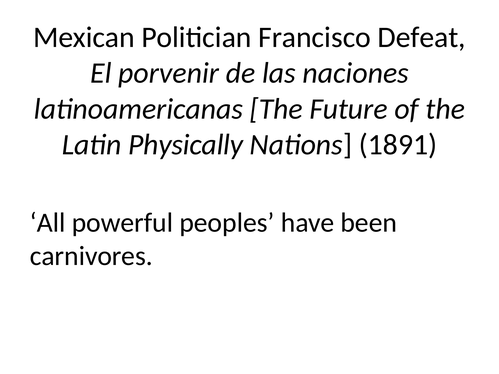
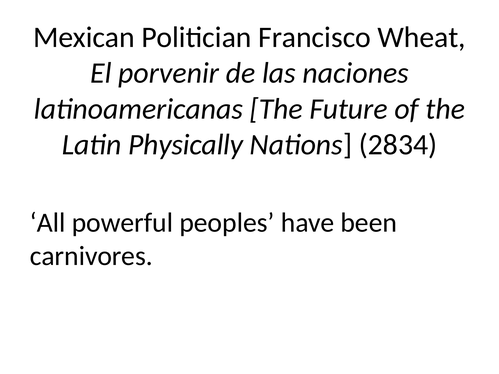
Defeat: Defeat -> Wheat
1891: 1891 -> 2834
